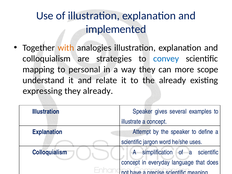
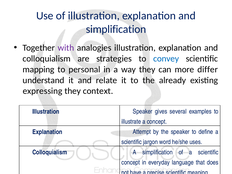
implemented at (116, 29): implemented -> simplification
with colour: orange -> purple
scope: scope -> differ
they already: already -> context
